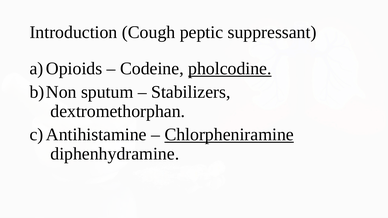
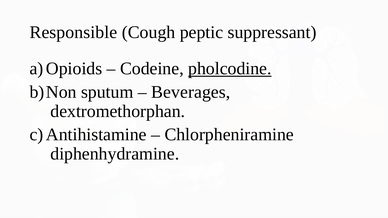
Introduction: Introduction -> Responsible
Stabilizers: Stabilizers -> Beverages
Chlorpheniramine underline: present -> none
